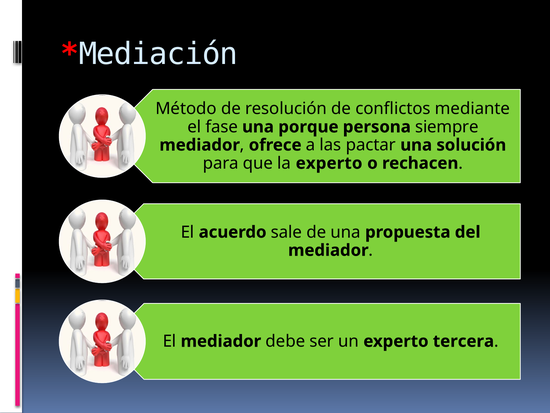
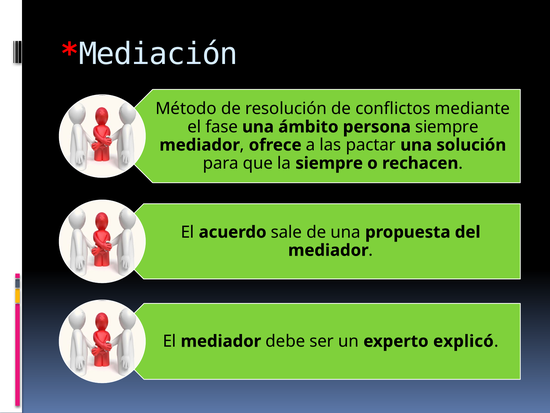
porque: porque -> ámbito
la experto: experto -> siempre
tercera: tercera -> explicó
